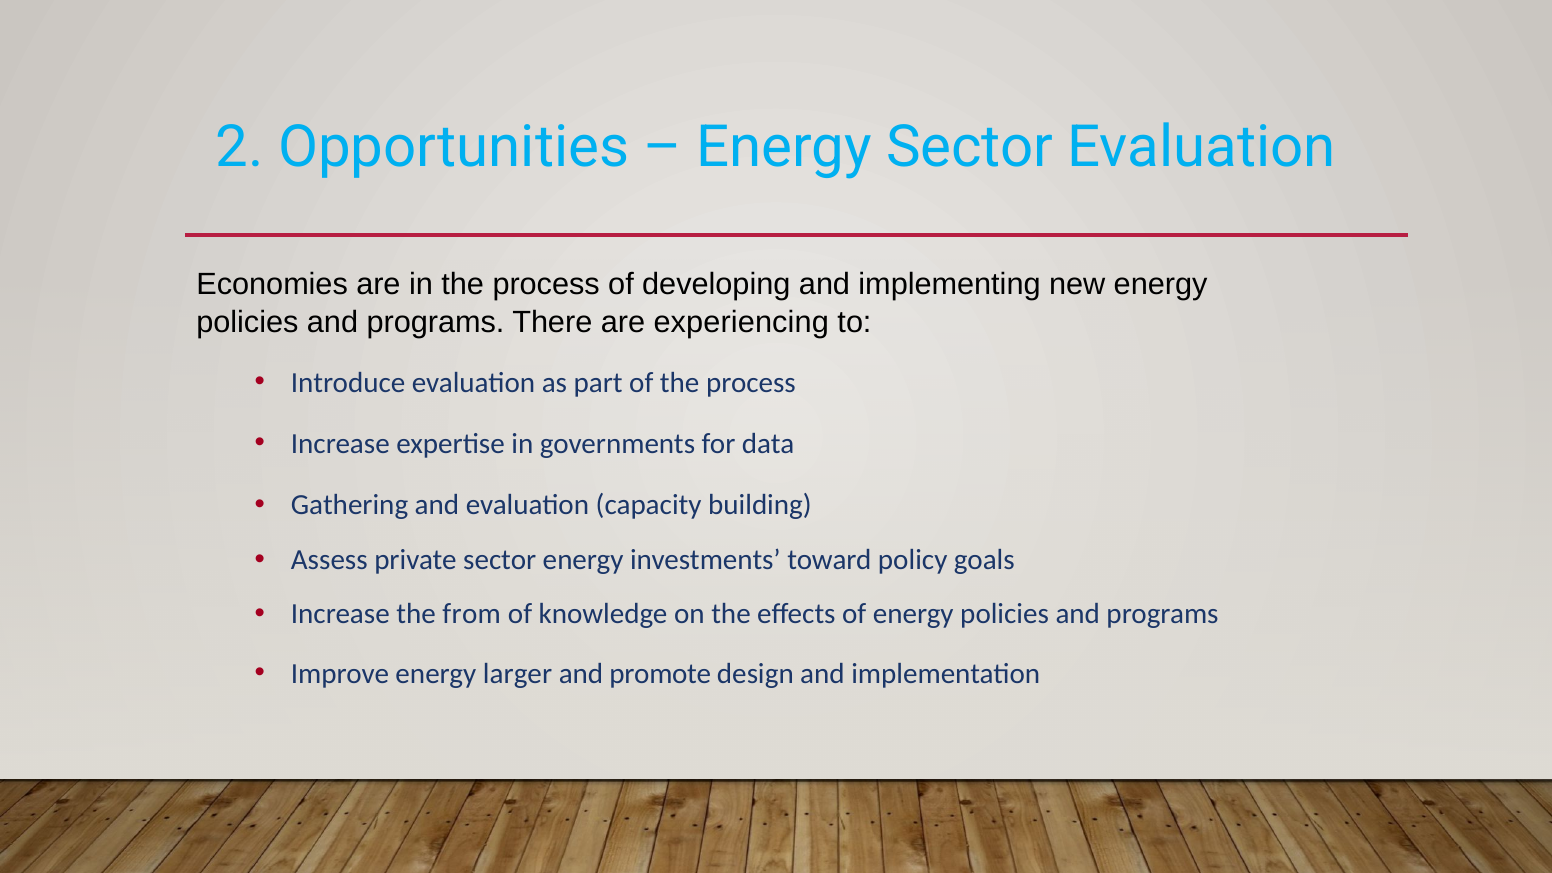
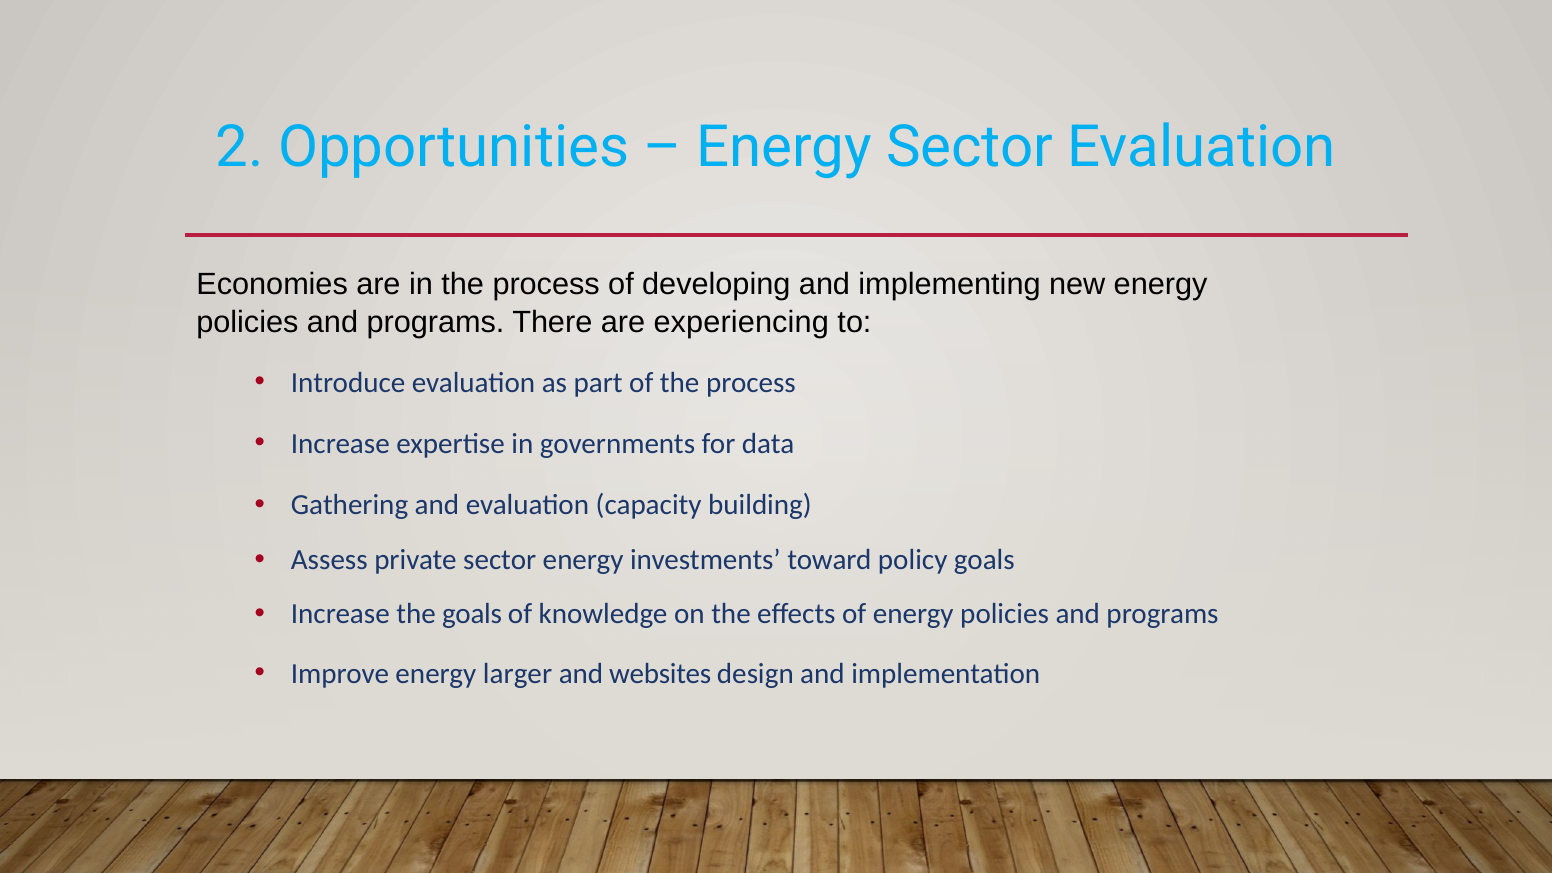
the from: from -> goals
promote: promote -> websites
